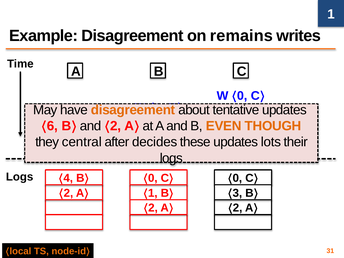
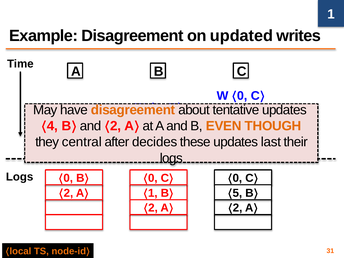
remains: remains -> updated
6: 6 -> 4
lots: lots -> last
4 at (68, 178): 4 -> 0
3: 3 -> 5
